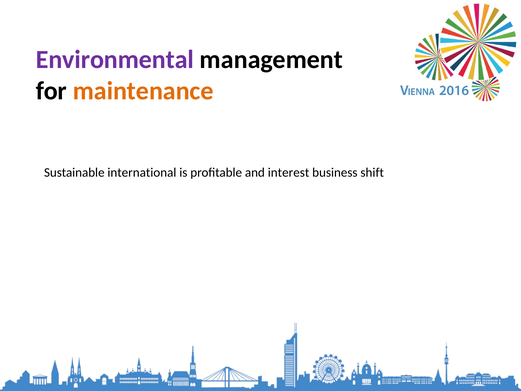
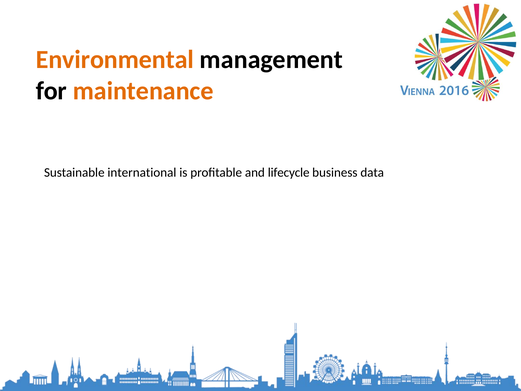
Environmental colour: purple -> orange
interest: interest -> lifecycle
shift: shift -> data
